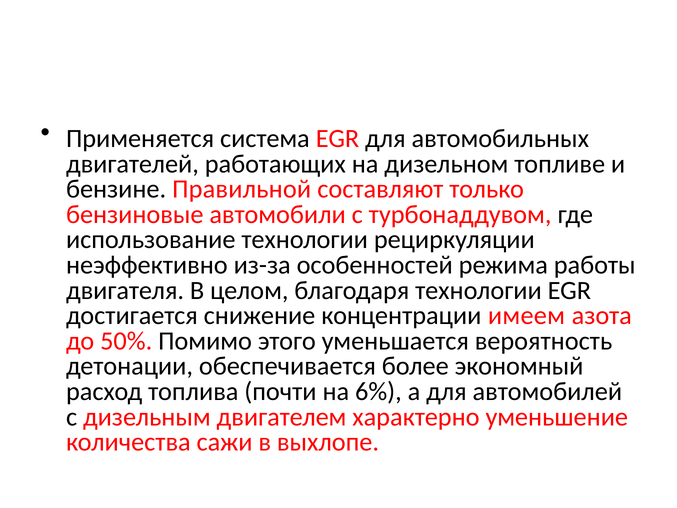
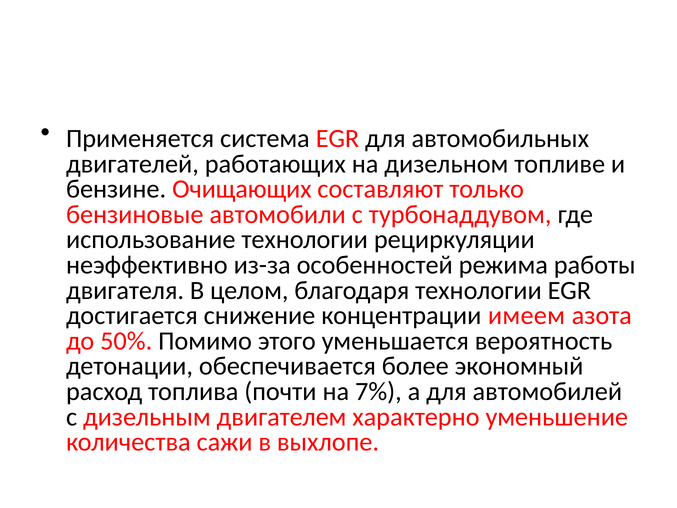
Правильной: Правильной -> Очищающих
6%: 6% -> 7%
